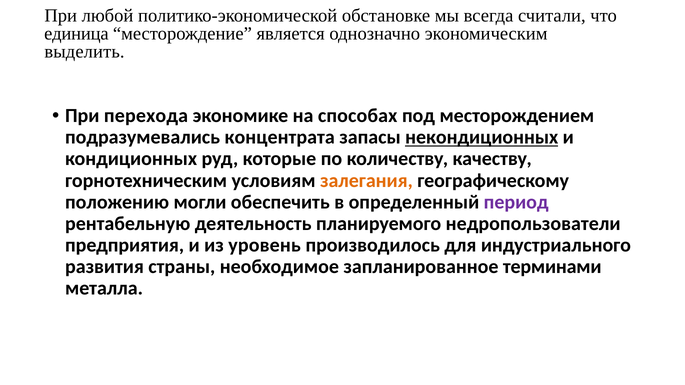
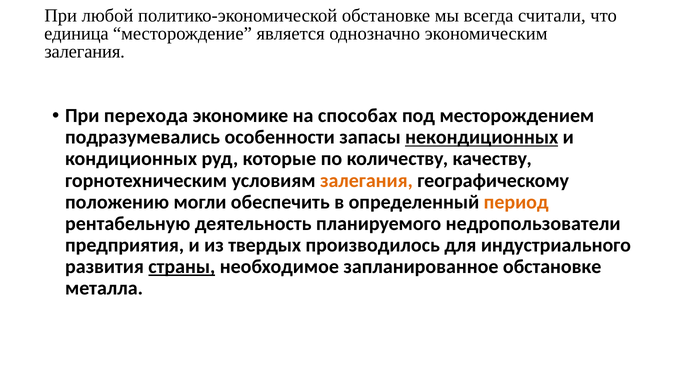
выделить at (84, 52): выделить -> залегания
концентрата: концентрата -> особенности
период colour: purple -> orange
уровень: уровень -> твердых
страны underline: none -> present
запланированное терминами: терминами -> обстановке
